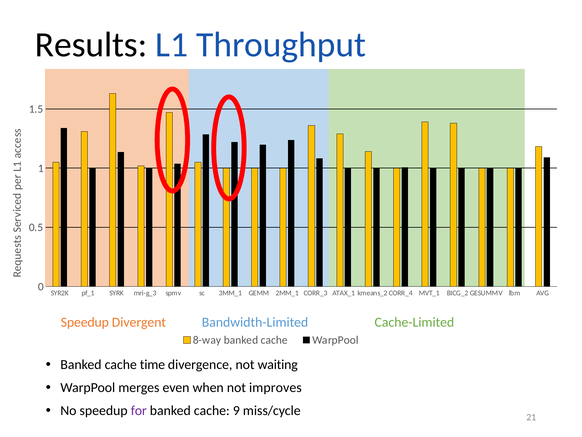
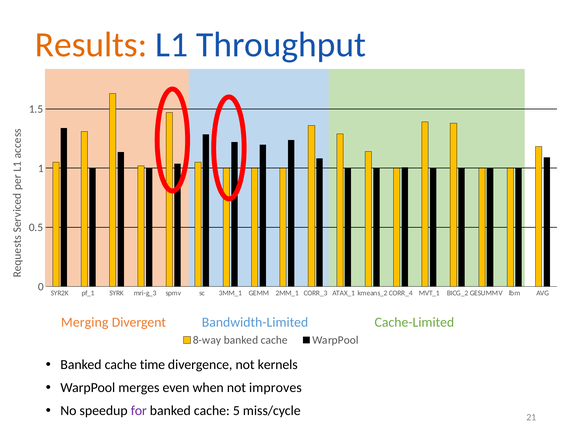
Results colour: black -> orange
Speedup at (85, 322): Speedup -> Merging
waiting: waiting -> kernels
9: 9 -> 5
